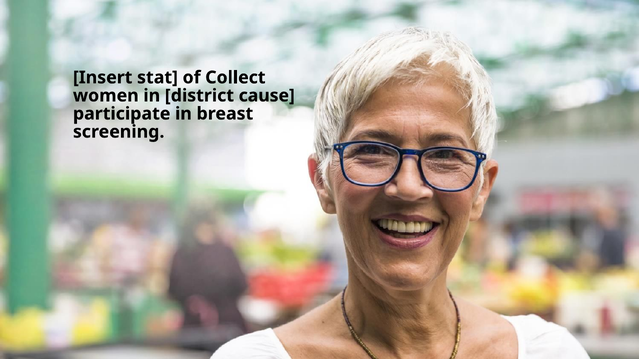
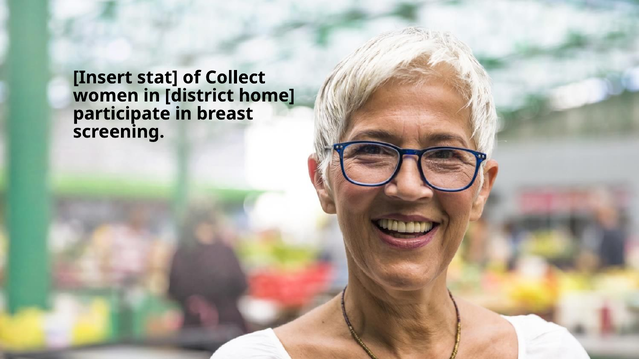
cause: cause -> home
